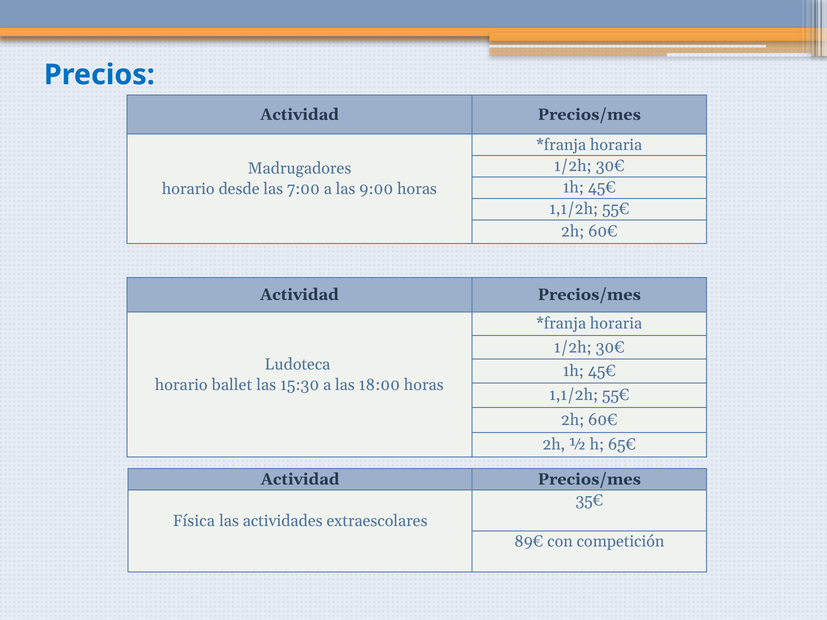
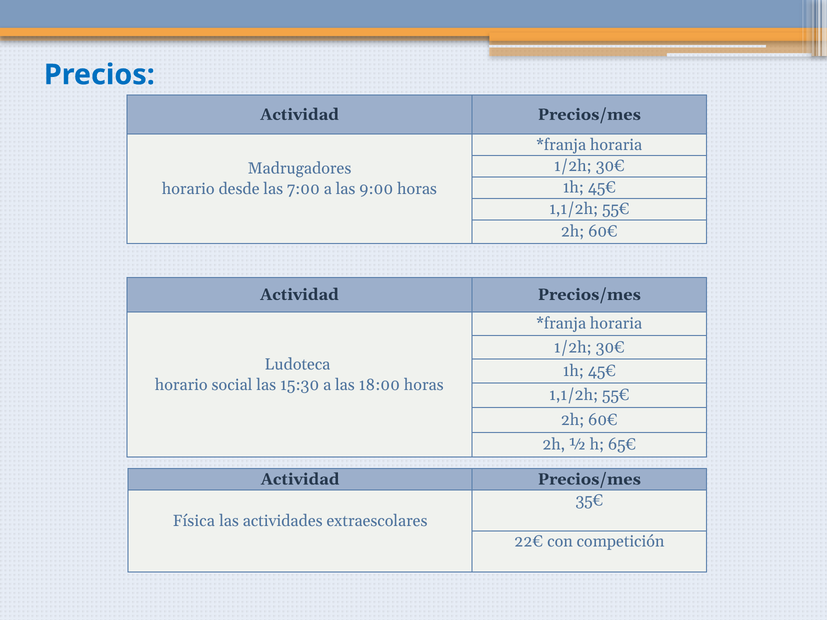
ballet: ballet -> social
89€: 89€ -> 22€
